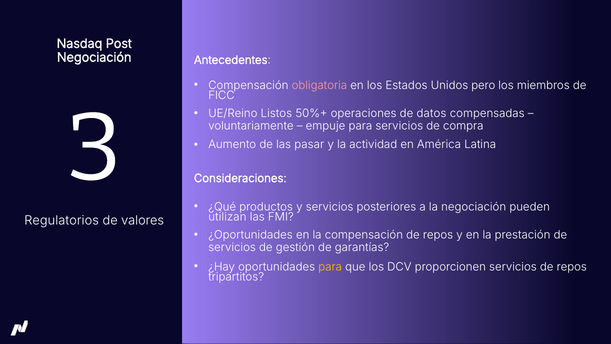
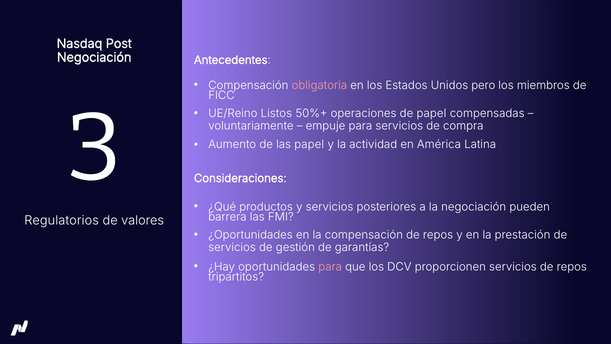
de datos: datos -> papel
las pasar: pasar -> papel
utilizan: utilizan -> barrera
para at (330, 267) colour: yellow -> pink
